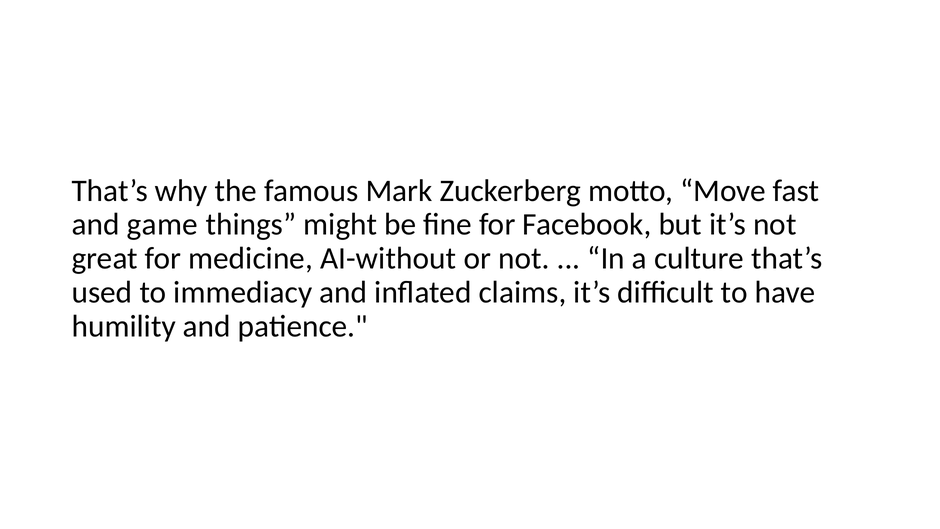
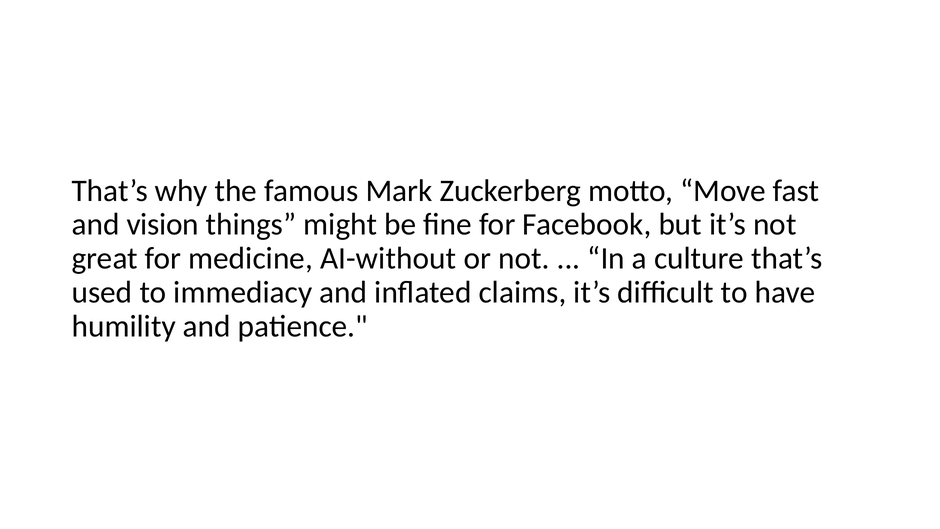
game: game -> vision
